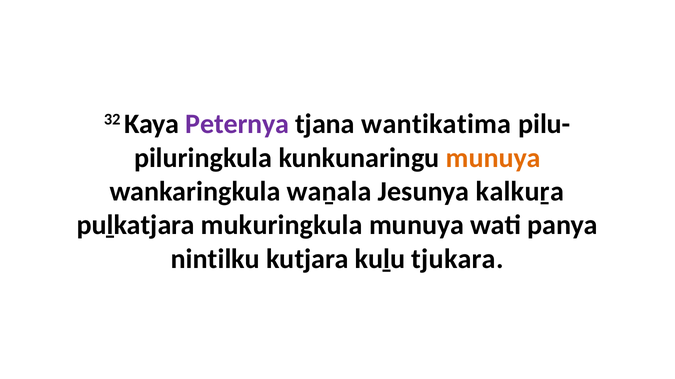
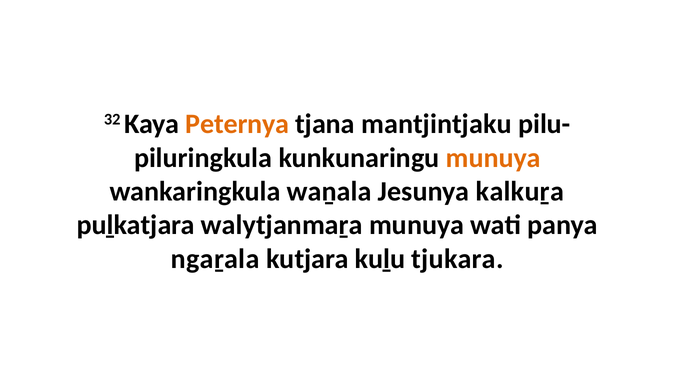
Peternya colour: purple -> orange
wantikatima: wantikatima -> mantjintjaku
mukuringkula: mukuringkula -> walytjanmaṟa
nintilku: nintilku -> ngaṟala
